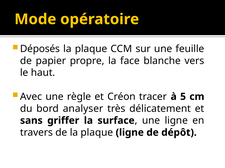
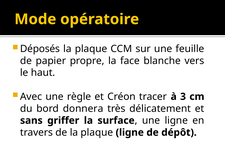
5: 5 -> 3
analyser: analyser -> donnera
